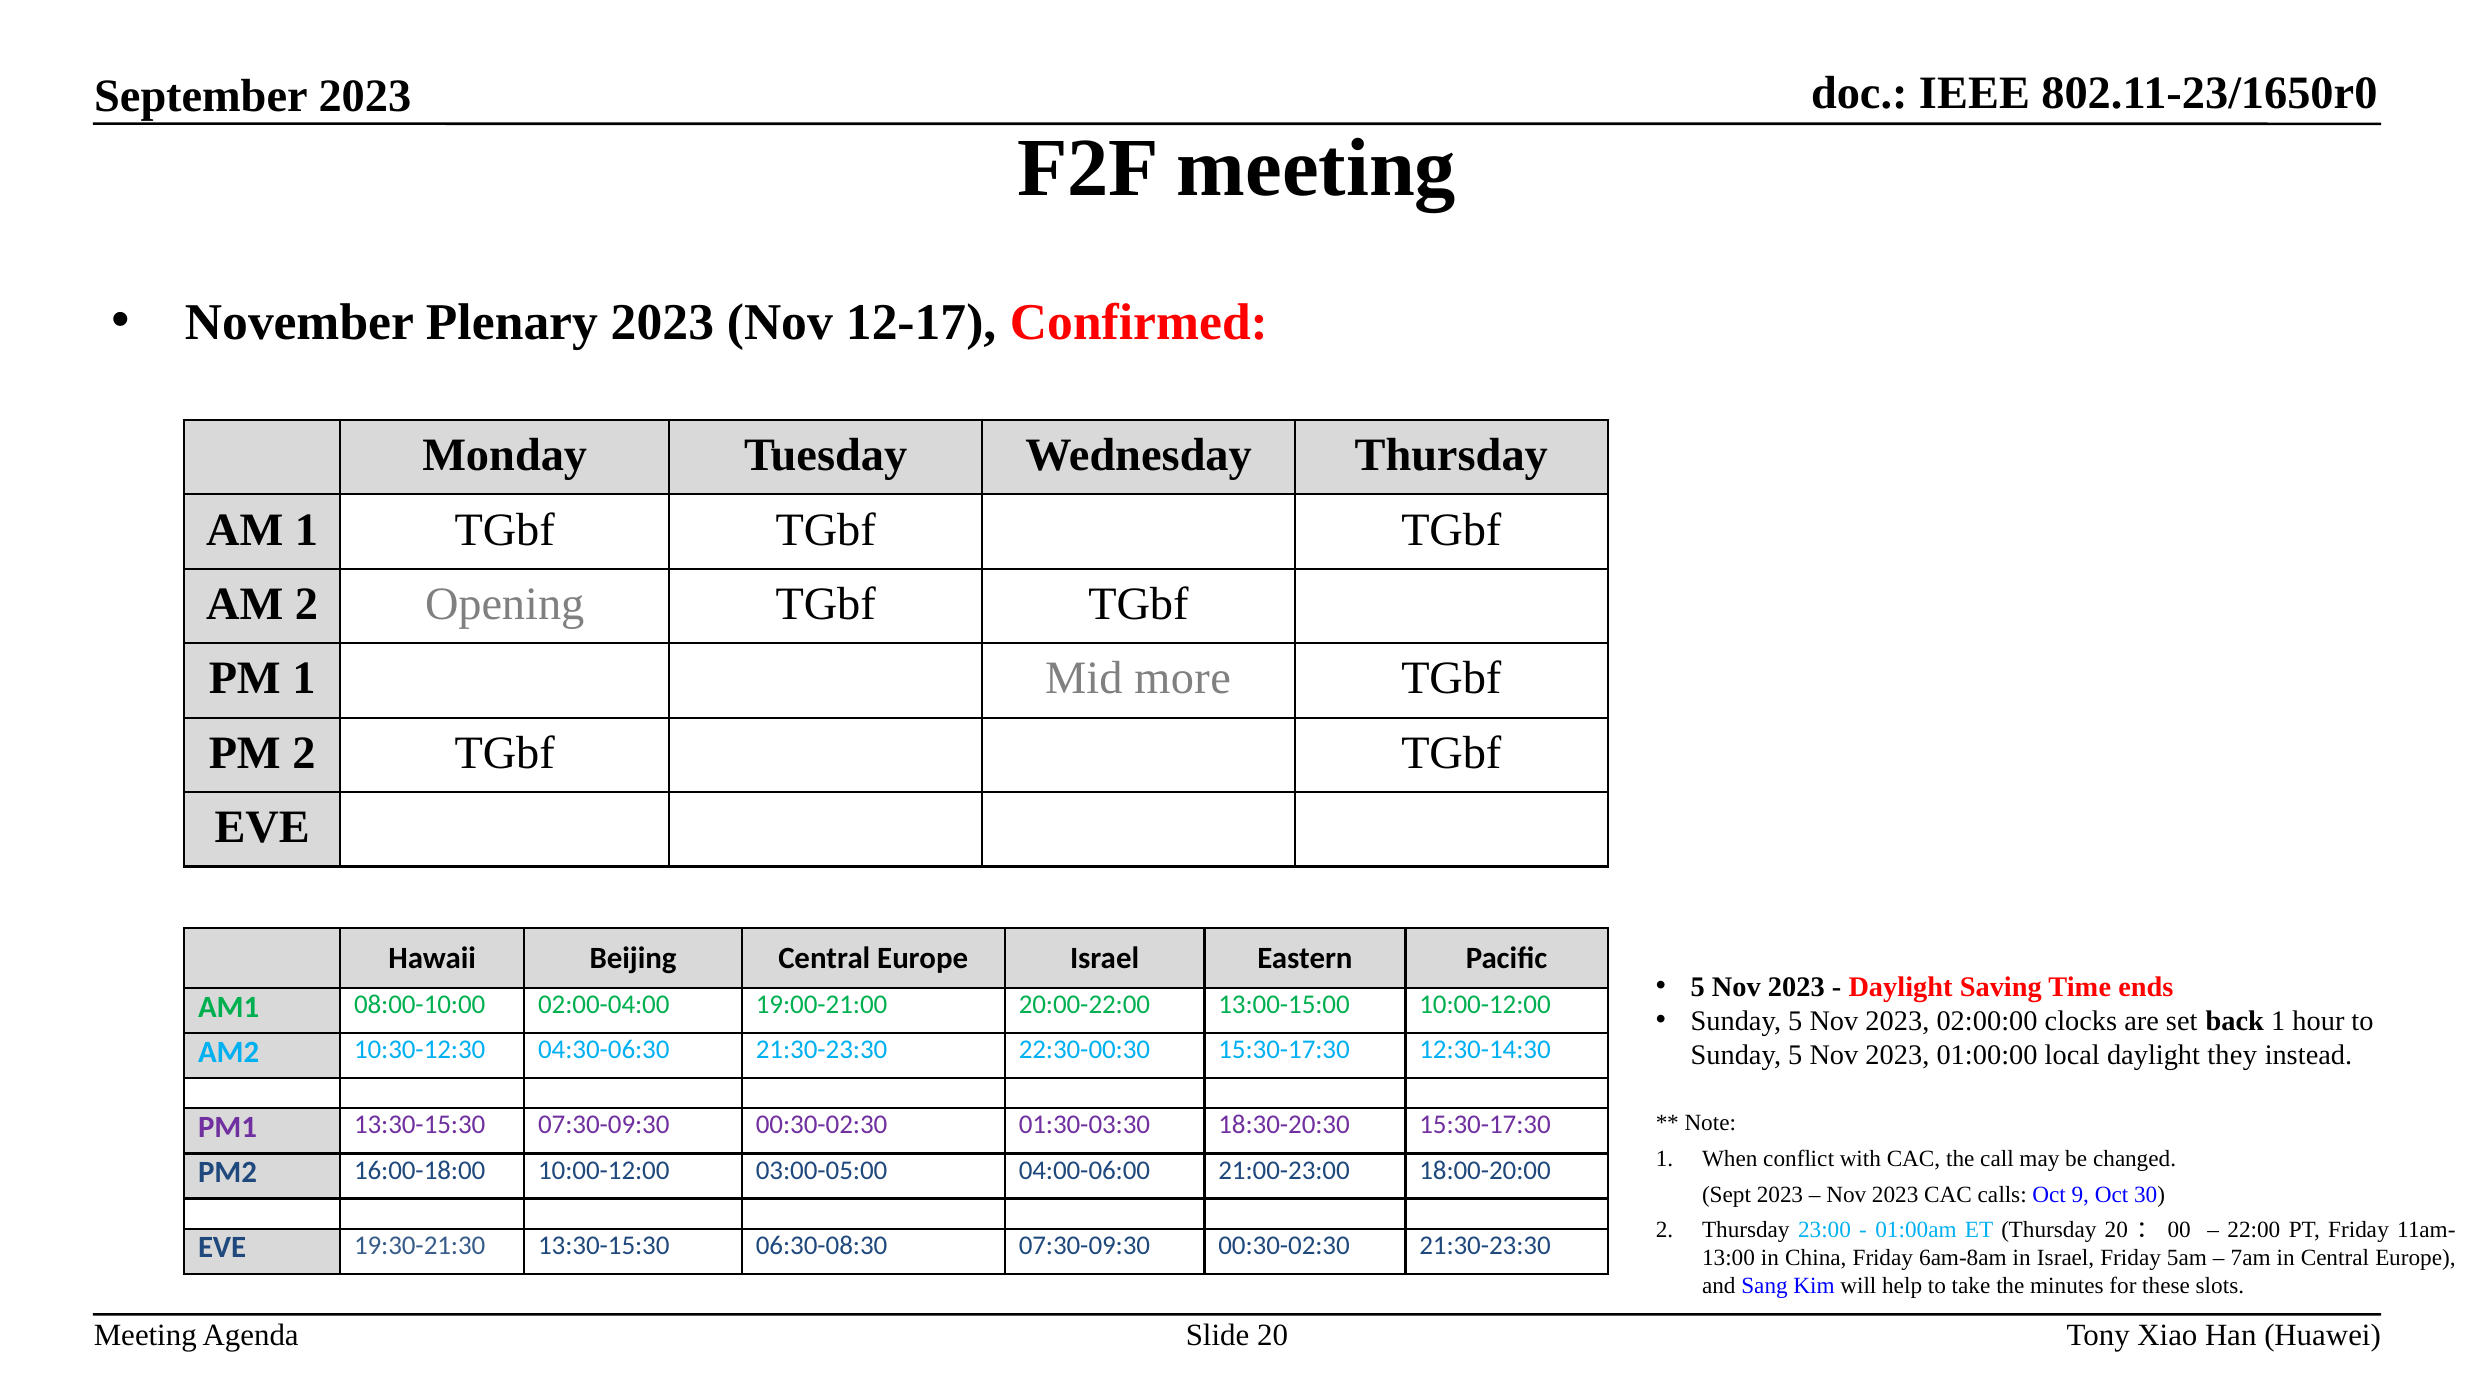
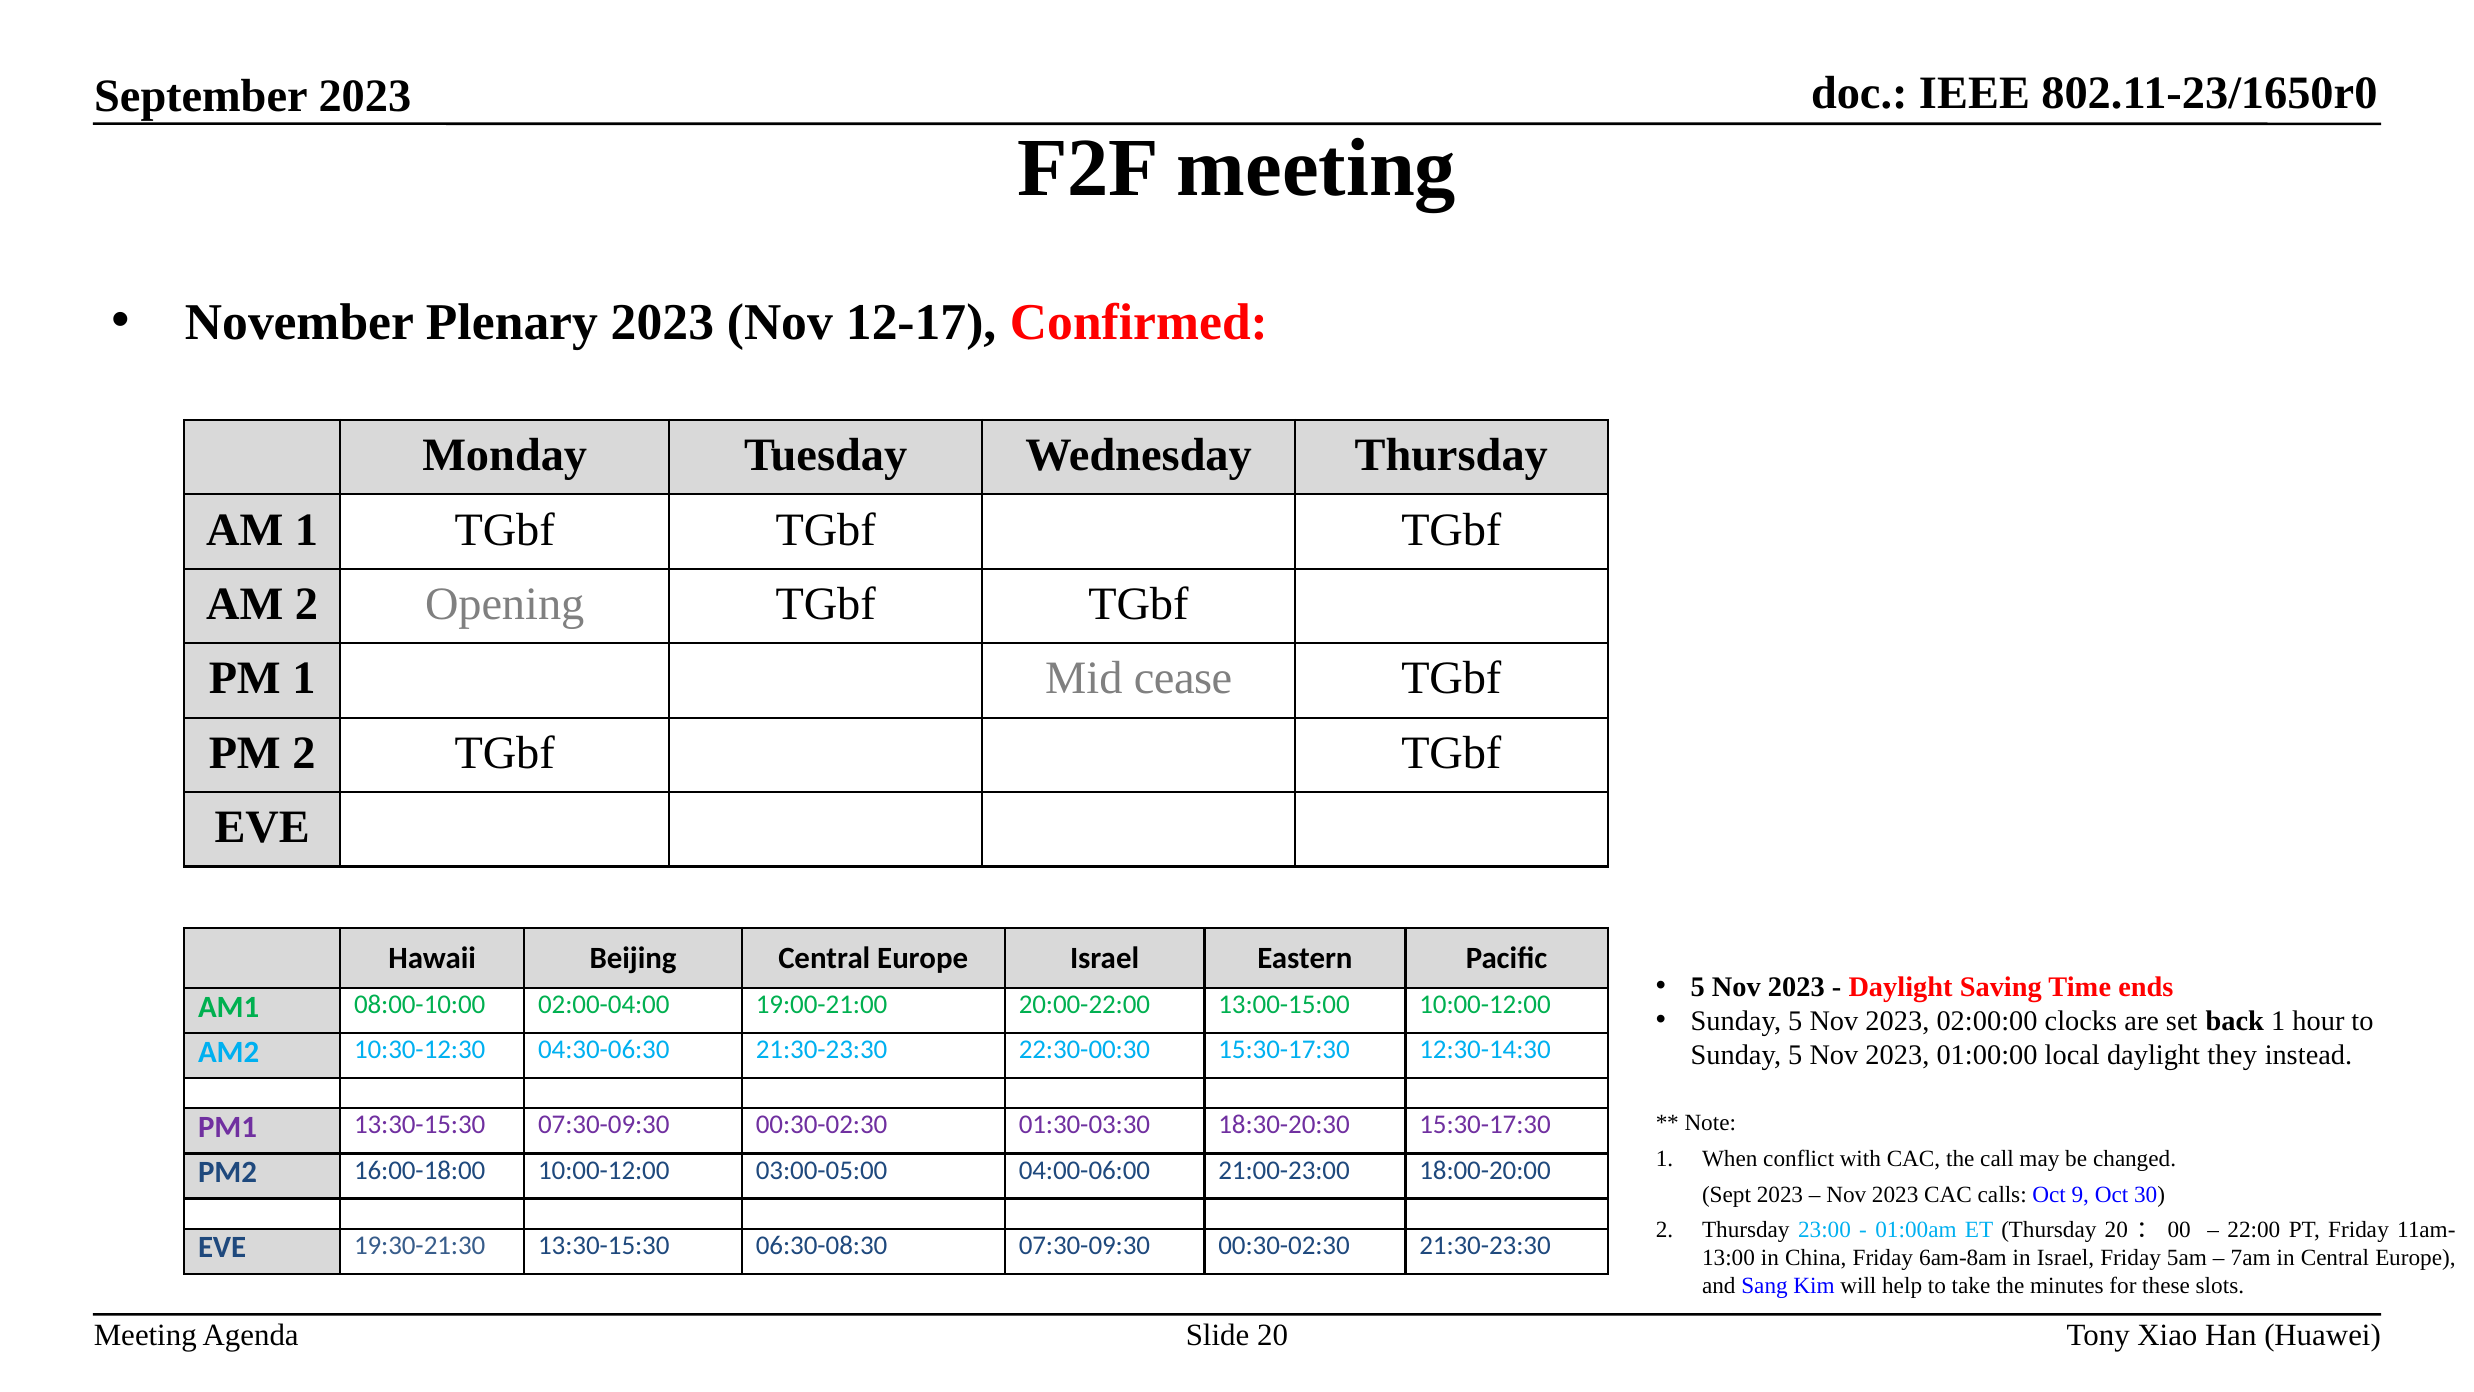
more: more -> cease
